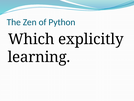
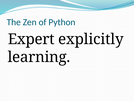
Which: Which -> Expert
